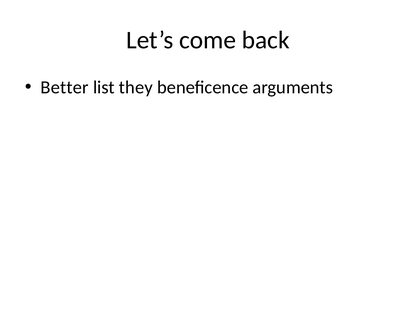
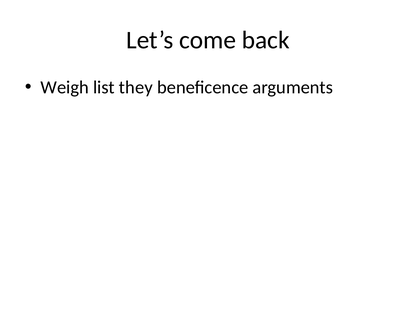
Better: Better -> Weigh
